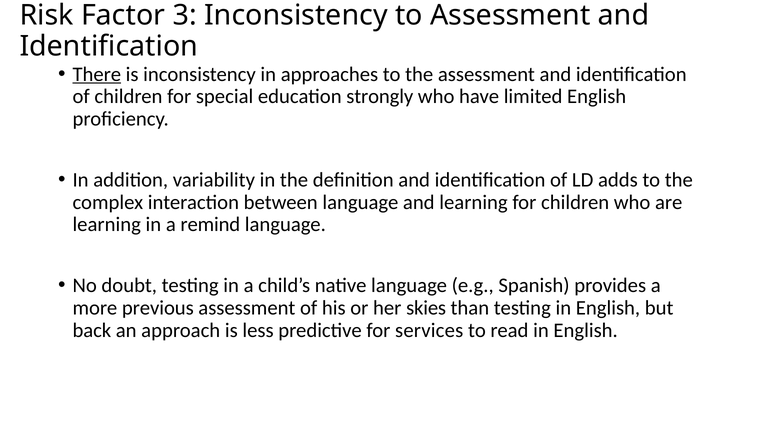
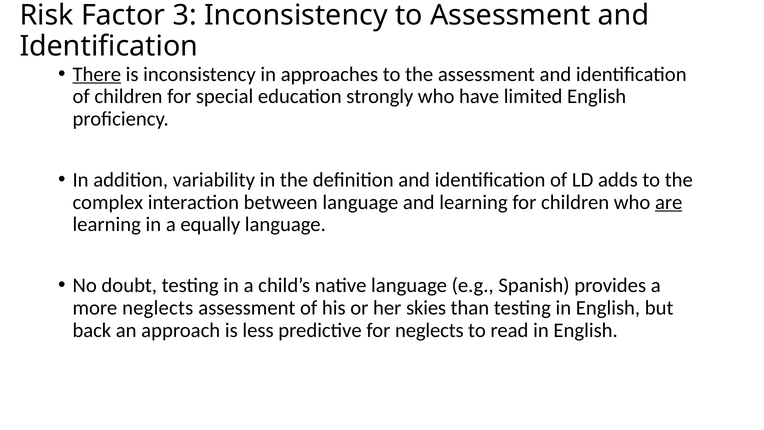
are underline: none -> present
remind: remind -> equally
more previous: previous -> neglects
for services: services -> neglects
